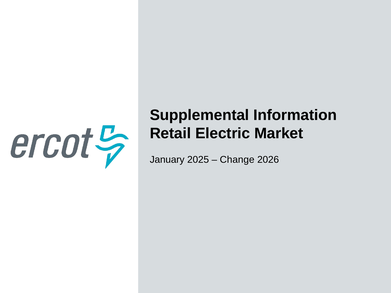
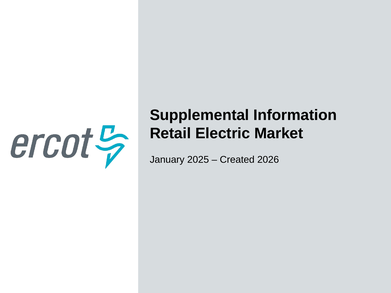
Change: Change -> Created
